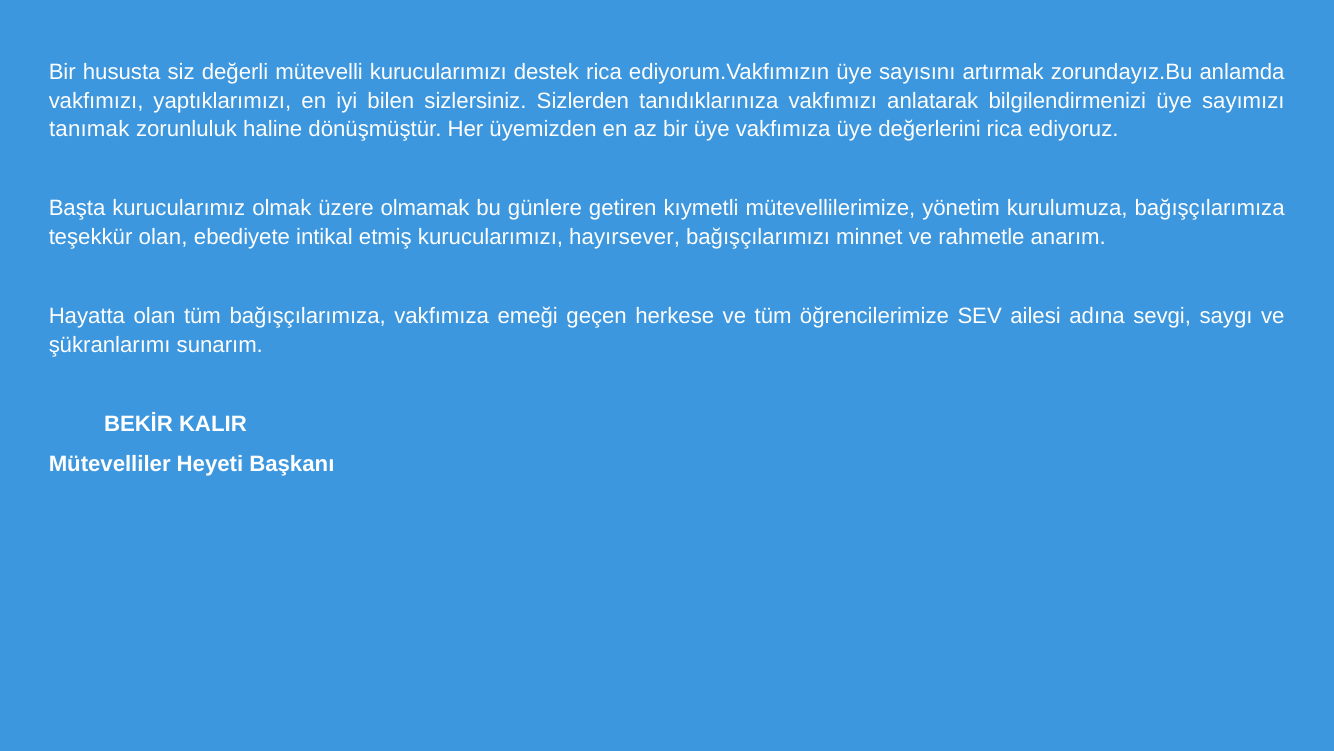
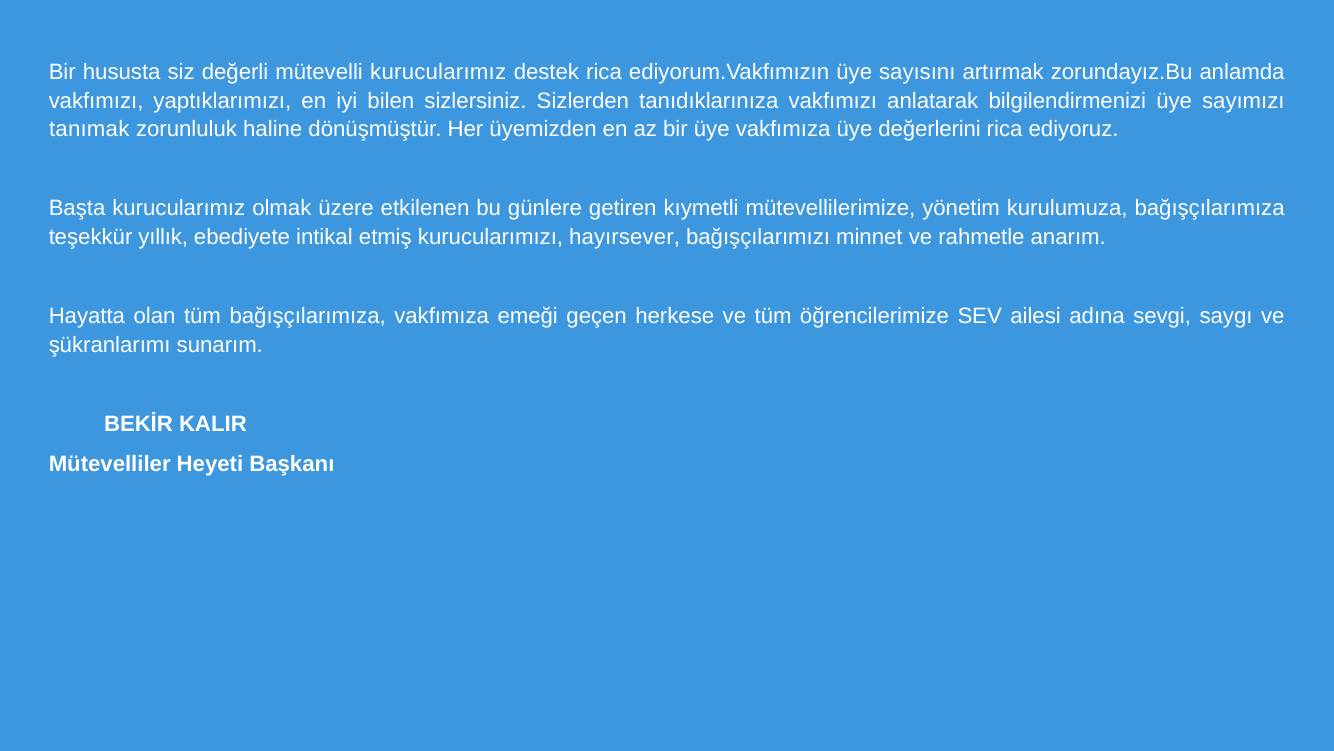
mütevelli kurucularımızı: kurucularımızı -> kurucularımız
olmamak: olmamak -> etkilenen
teşekkür olan: olan -> yıllık
